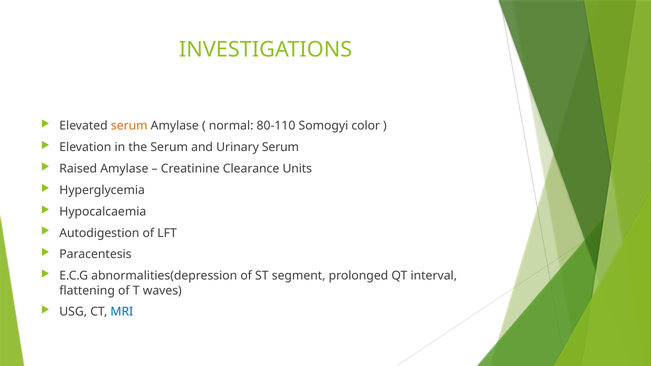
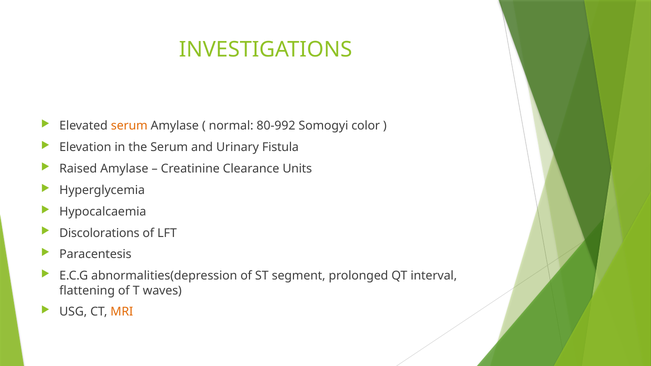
80-110: 80-110 -> 80-992
Urinary Serum: Serum -> Fistula
Autodigestion: Autodigestion -> Discolorations
MRI colour: blue -> orange
